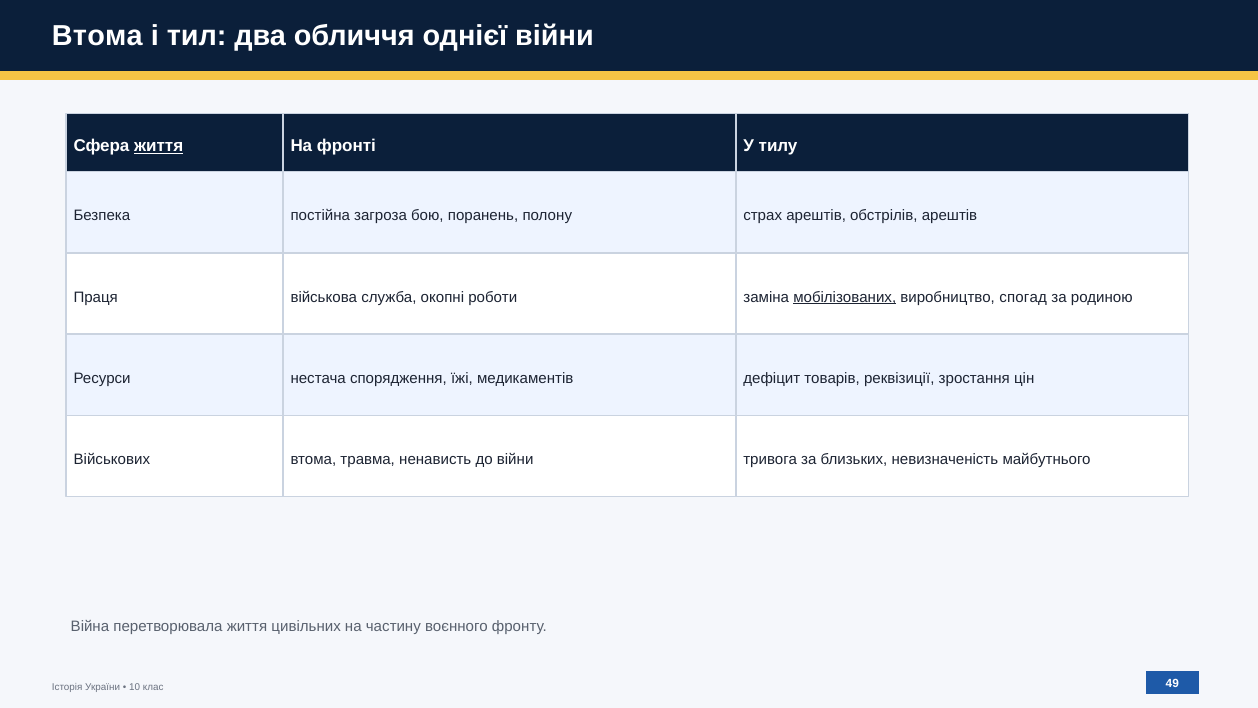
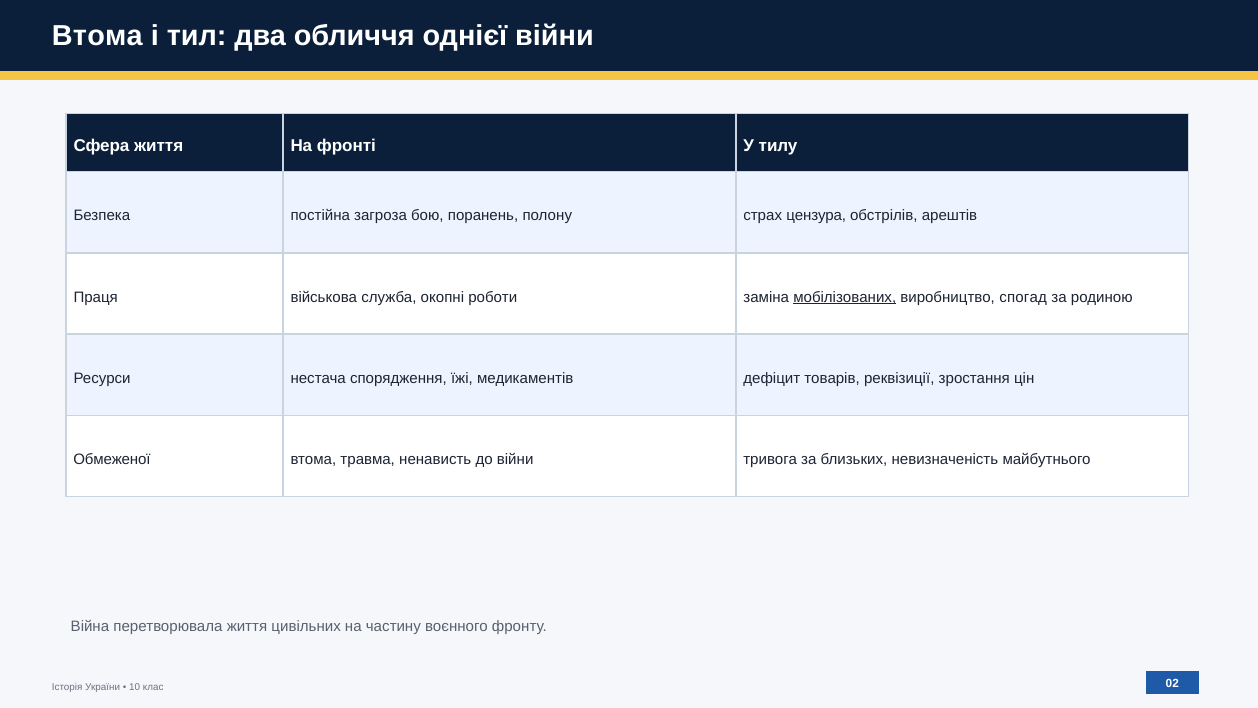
життя at (159, 146) underline: present -> none
страх арештів: арештів -> цензура
Військових: Військових -> Обмеженої
49: 49 -> 02
